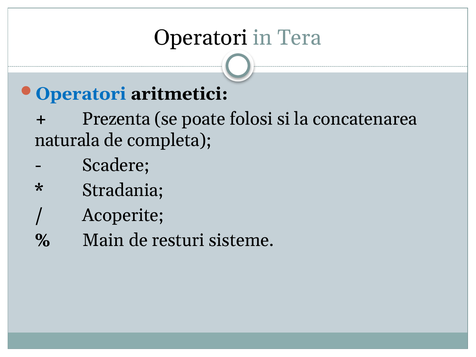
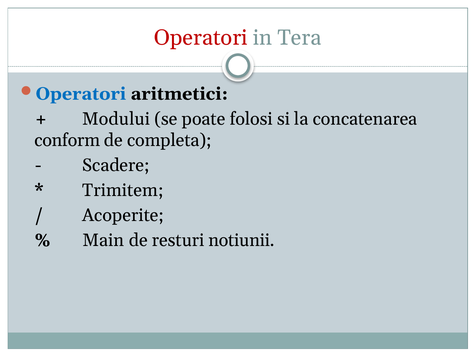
Operatori at (201, 37) colour: black -> red
Prezenta: Prezenta -> Modului
naturala: naturala -> conform
Stradania: Stradania -> Trimitem
sisteme: sisteme -> notiunii
